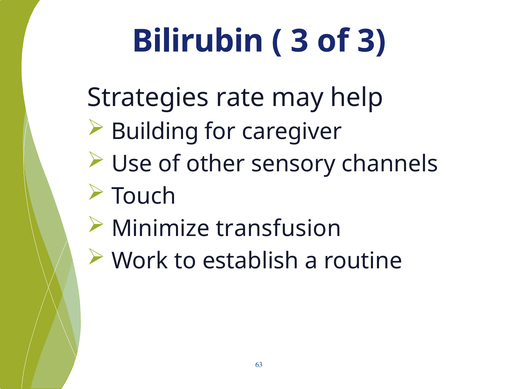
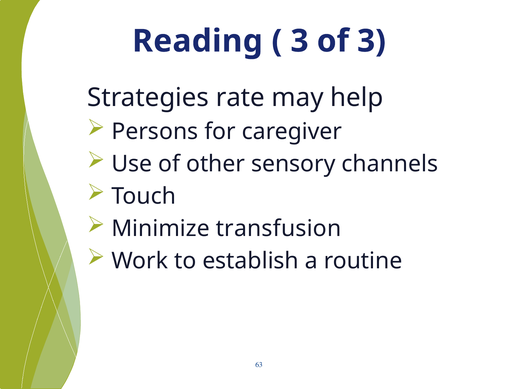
Bilirubin: Bilirubin -> Reading
Building: Building -> Persons
